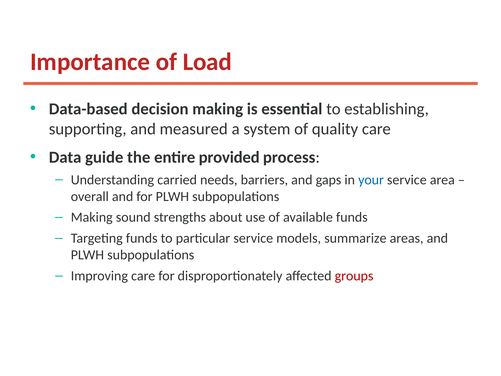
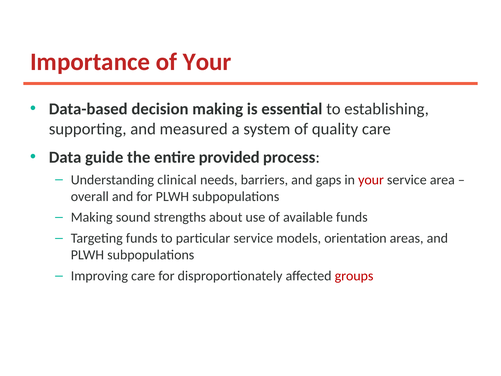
of Load: Load -> Your
carried: carried -> clinical
your at (371, 180) colour: blue -> red
summarize: summarize -> orientation
